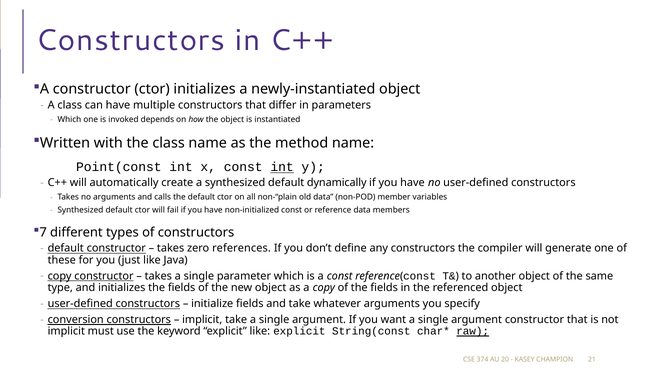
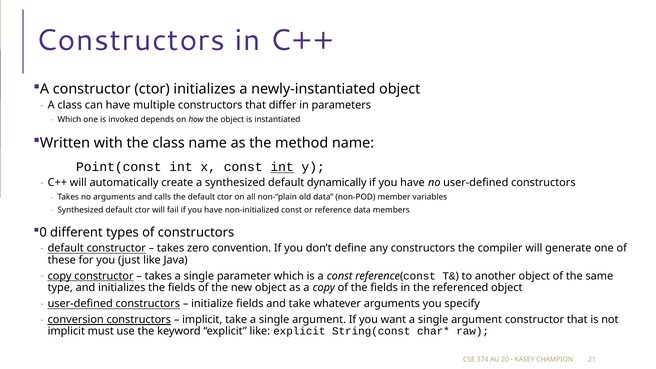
7: 7 -> 0
references: references -> convention
raw underline: present -> none
